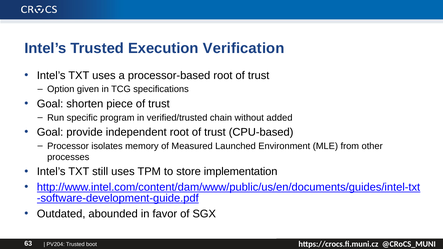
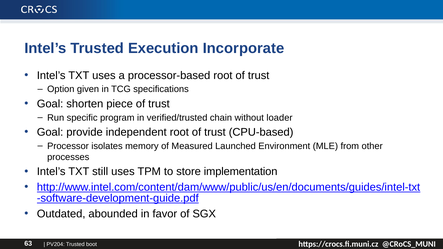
Verification: Verification -> Incorporate
added: added -> loader
